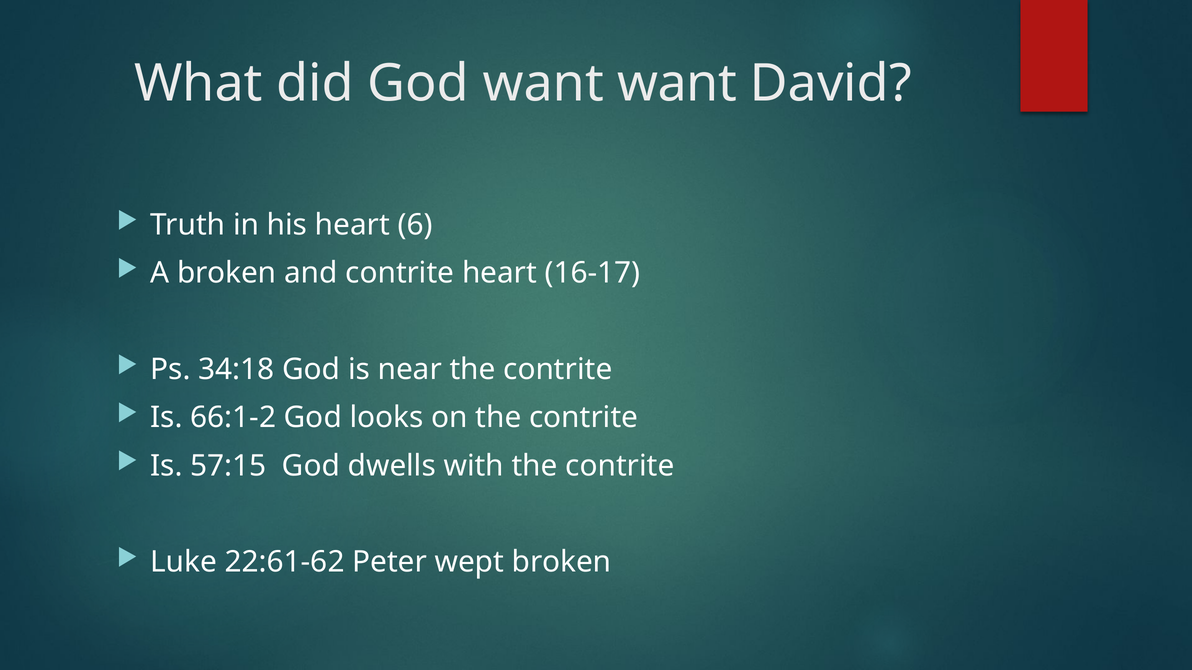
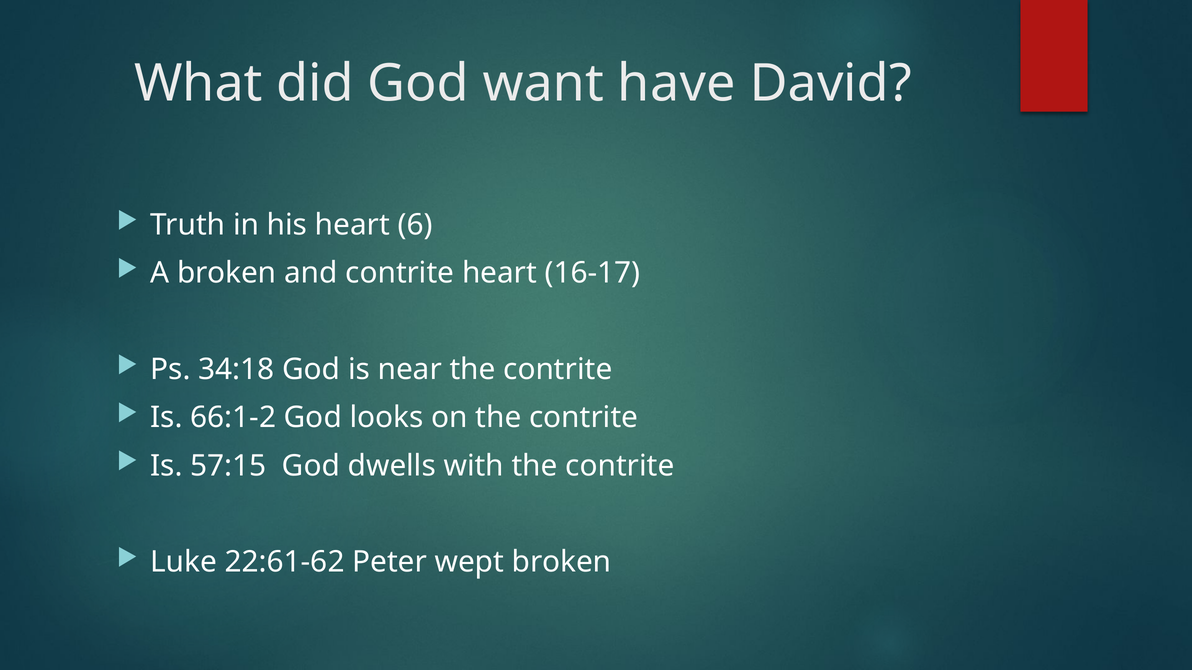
want want: want -> have
